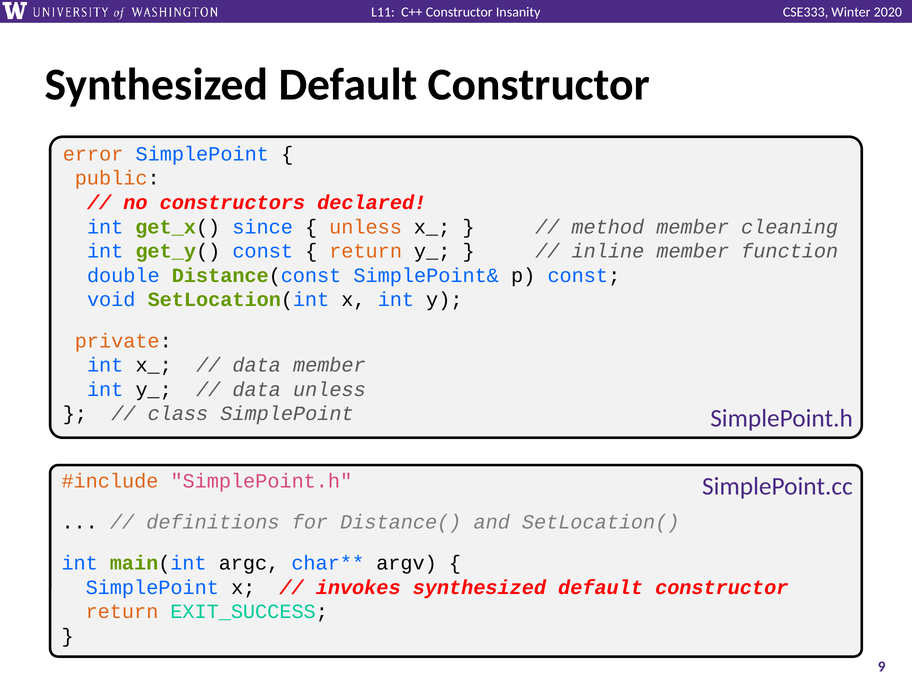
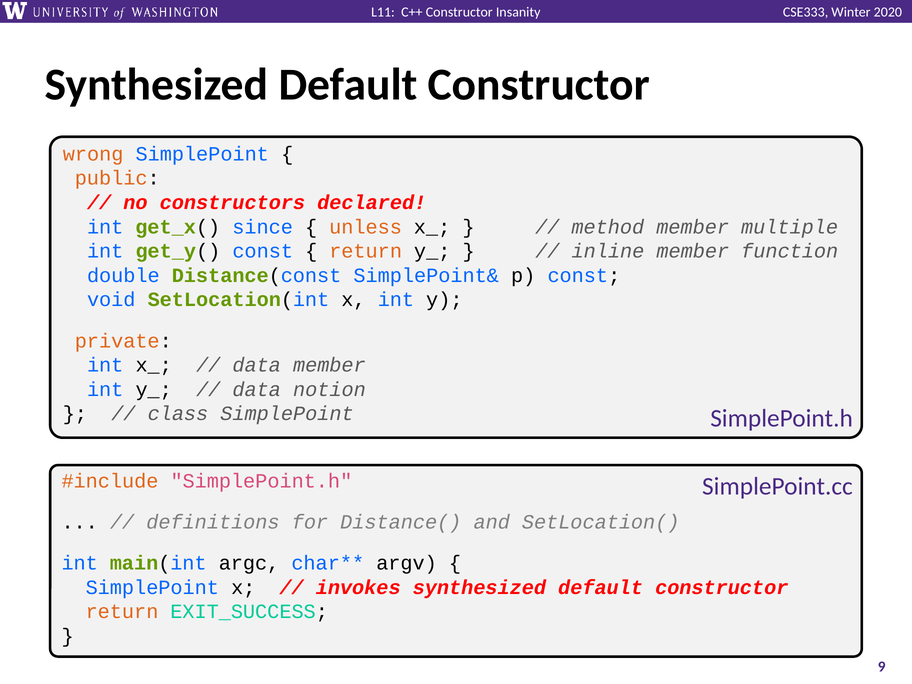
error: error -> wrong
cleaning: cleaning -> multiple
data unless: unless -> notion
